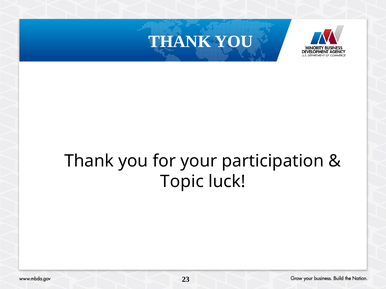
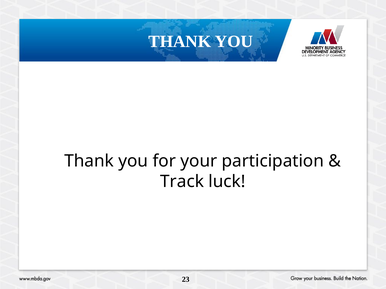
Topic: Topic -> Track
